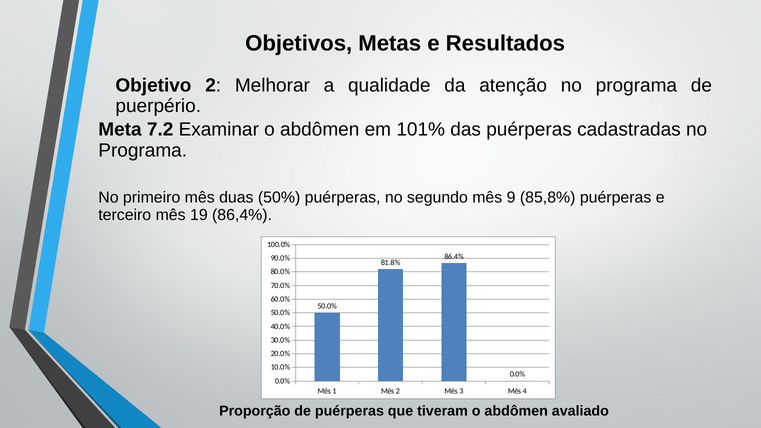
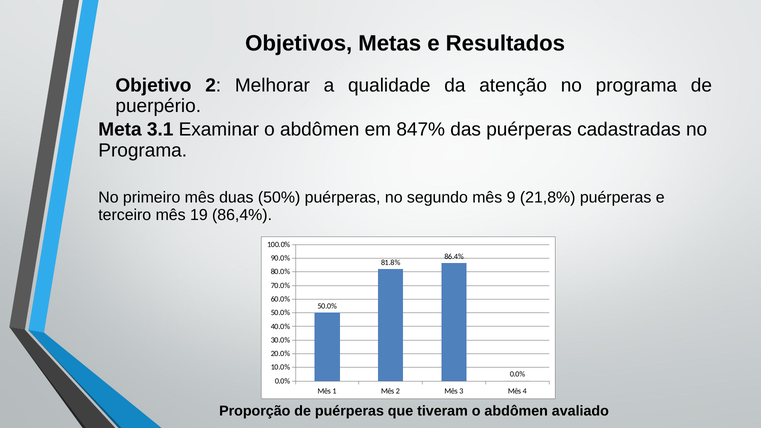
7.2: 7.2 -> 3.1
101%: 101% -> 847%
85,8%: 85,8% -> 21,8%
